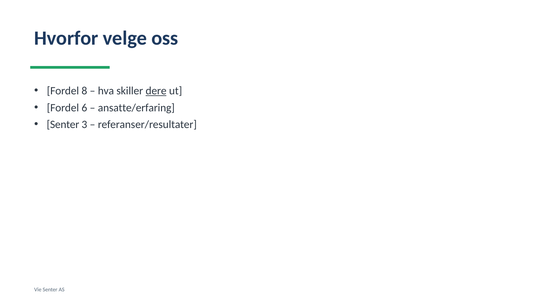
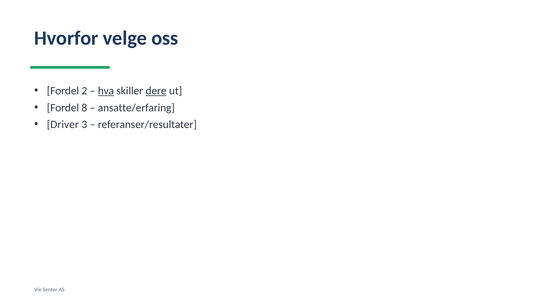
8: 8 -> 2
hva underline: none -> present
6: 6 -> 8
Senter at (63, 125): Senter -> Driver
